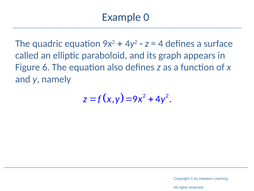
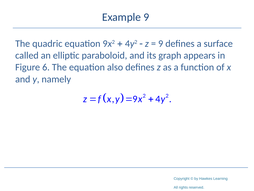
Example 0: 0 -> 9
4 at (161, 43): 4 -> 9
